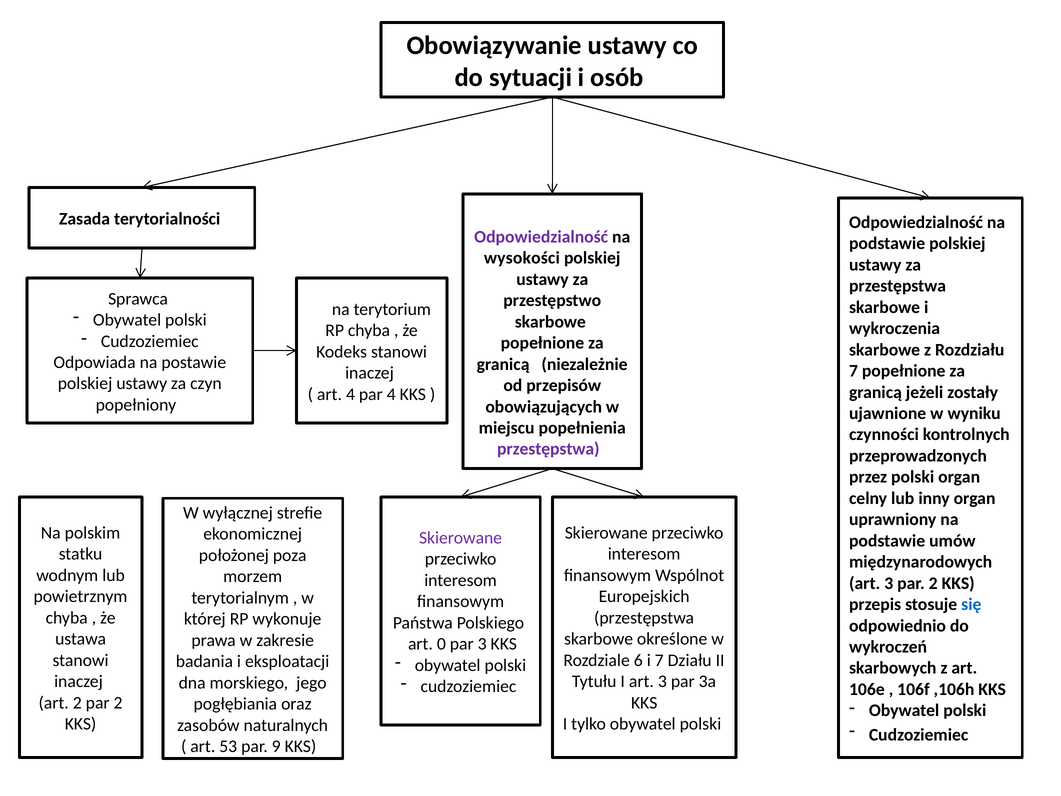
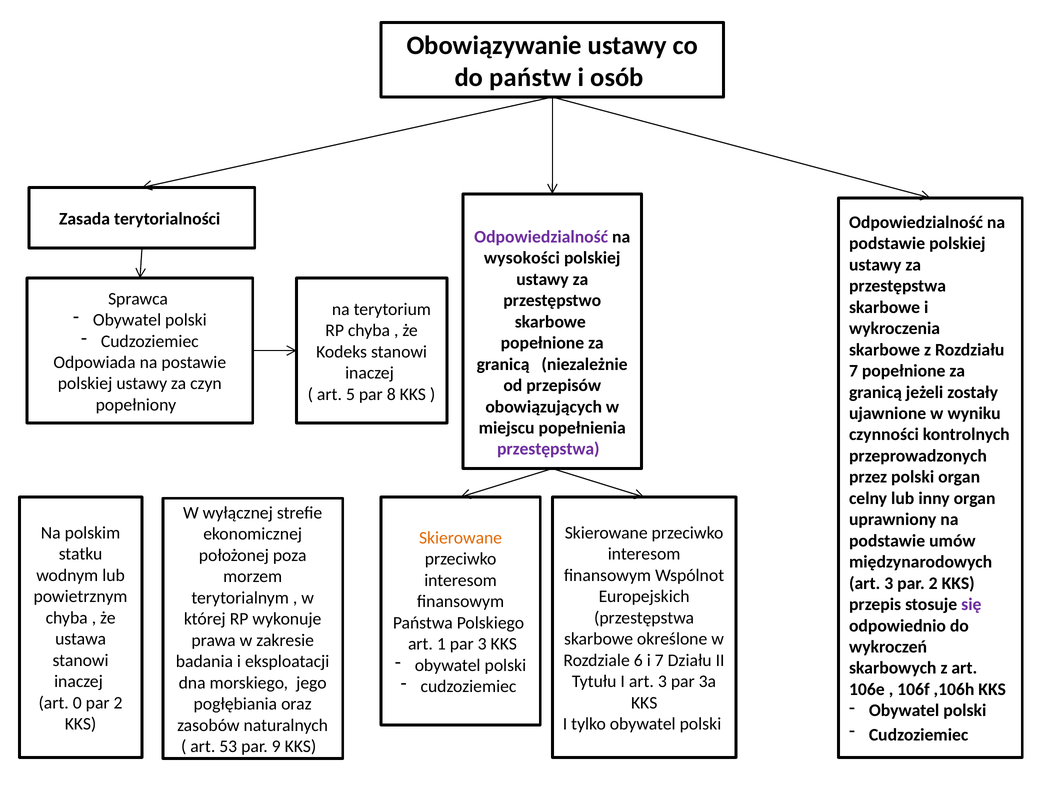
sytuacji: sytuacji -> państw
art 4: 4 -> 5
par 4: 4 -> 8
Skierowane at (461, 538) colour: purple -> orange
się colour: blue -> purple
0: 0 -> 1
art 2: 2 -> 0
